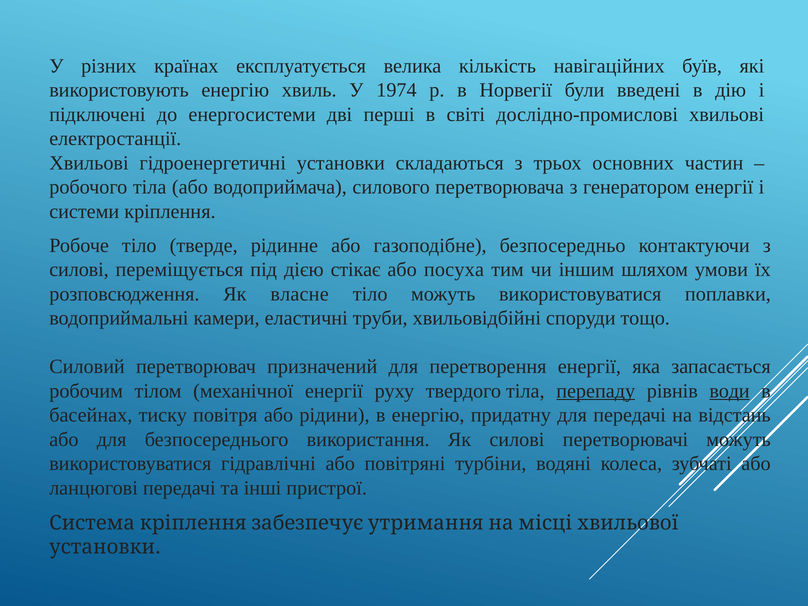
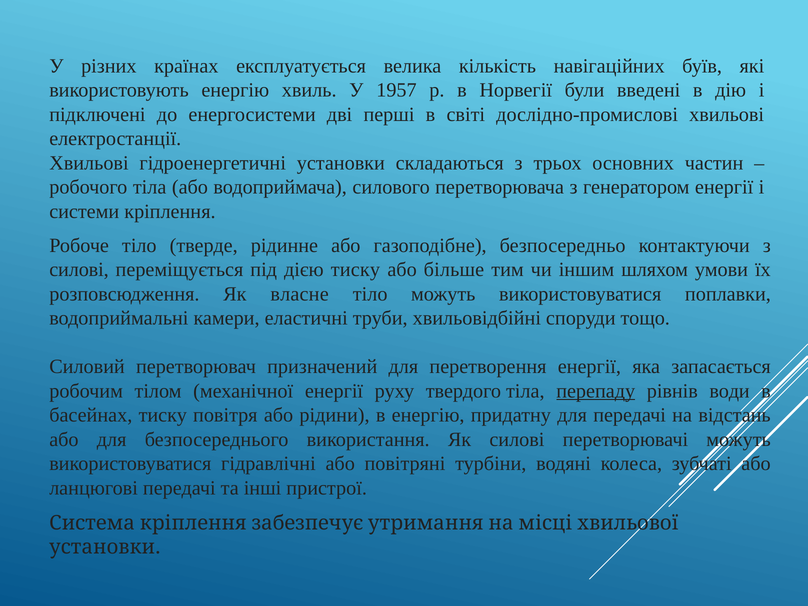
1974: 1974 -> 1957
дією стікає: стікає -> тиску
посуха: посуха -> більше
води underline: present -> none
